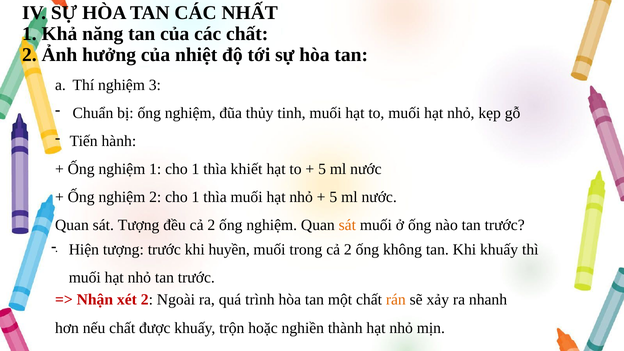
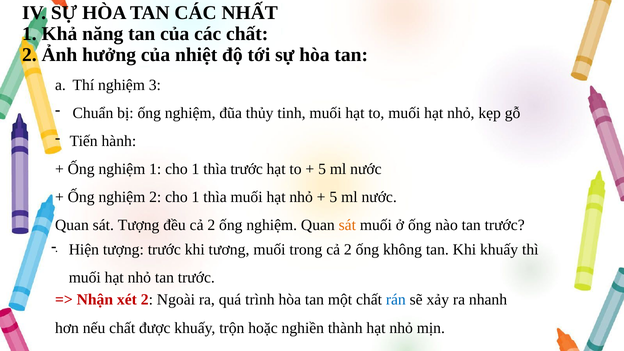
thìa khiết: khiết -> trước
huyền: huyền -> tương
rán colour: orange -> blue
